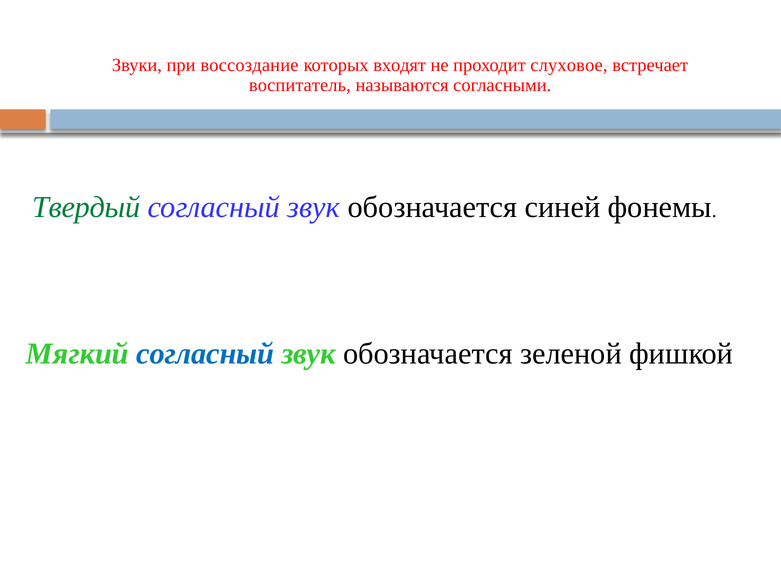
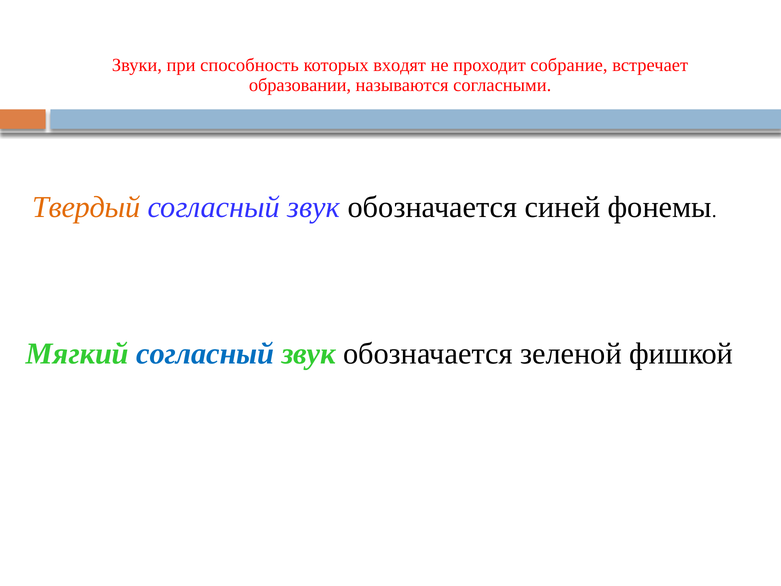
воссоздание: воссоздание -> способность
слуховое: слуховое -> собрание
воспитатель: воспитатель -> образовании
Твердый colour: green -> orange
